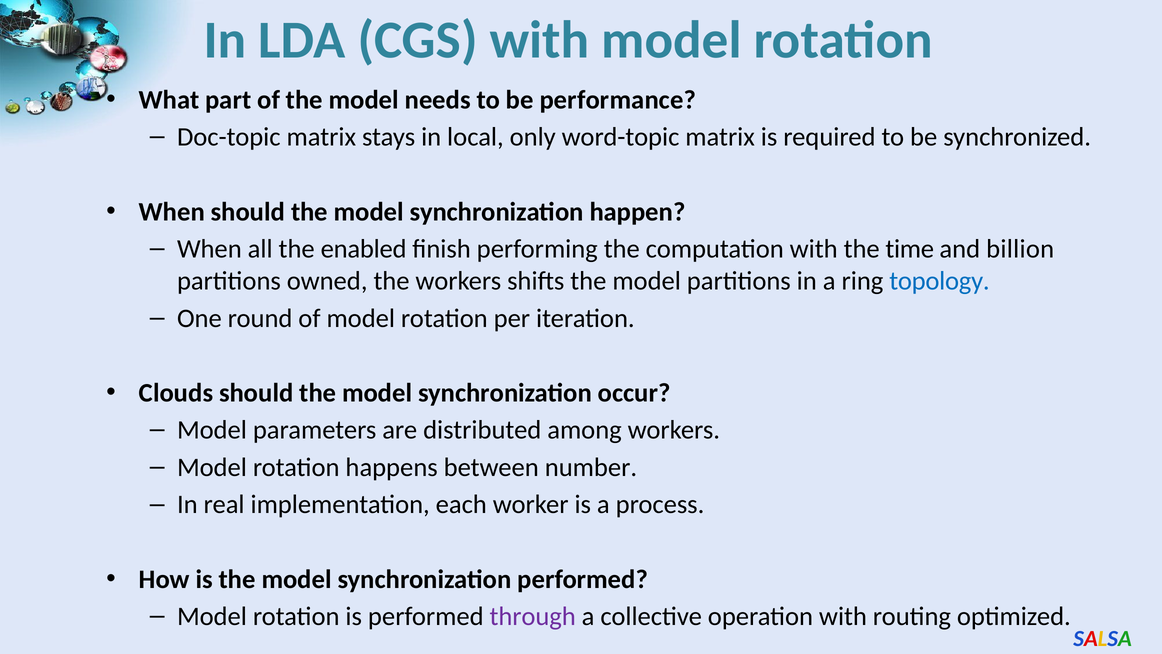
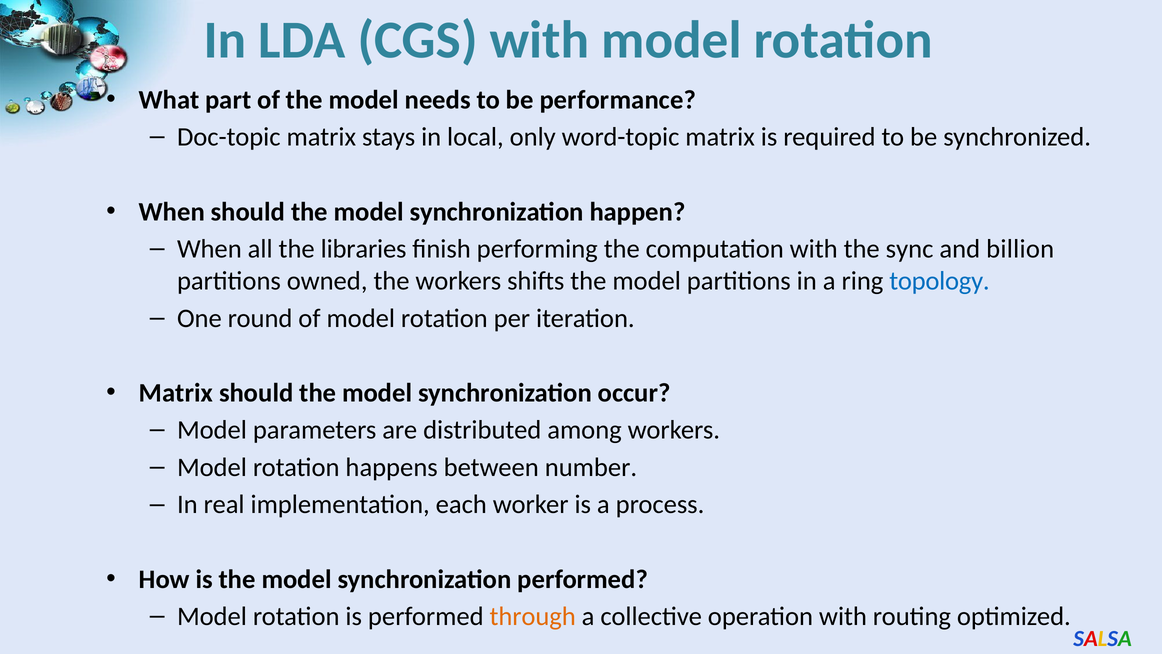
enabled: enabled -> libraries
time: time -> sync
Clouds at (176, 393): Clouds -> Matrix
through colour: purple -> orange
